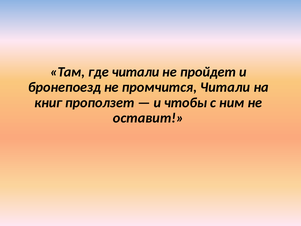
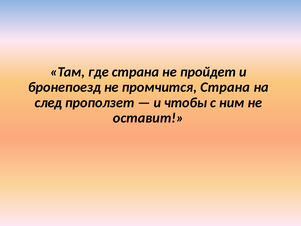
где читали: читали -> страна
промчится Читали: Читали -> Страна
книг: книг -> след
